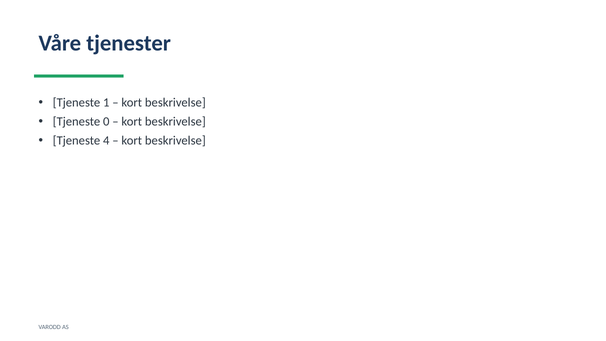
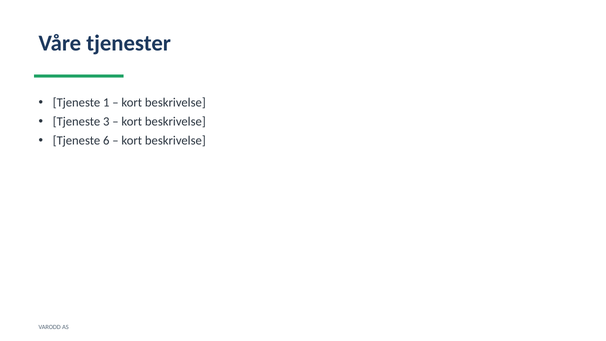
0: 0 -> 3
4: 4 -> 6
